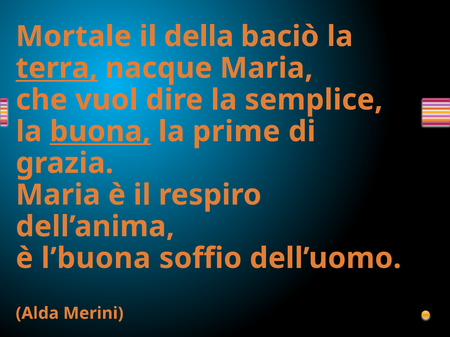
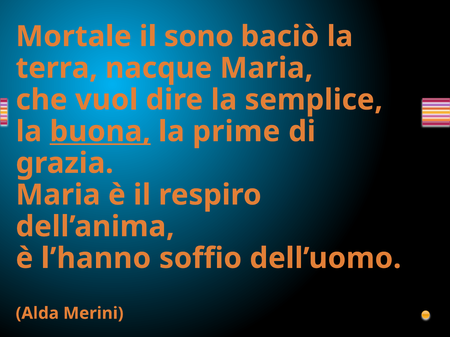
della: della -> sono
terra underline: present -> none
l’buona: l’buona -> l’hanno
